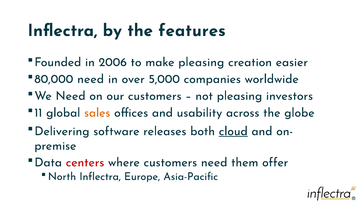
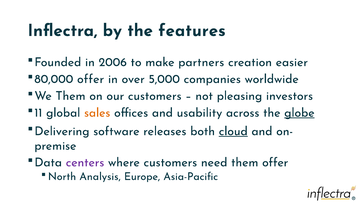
make pleasing: pleasing -> partners
80,000 need: need -> offer
We Need: Need -> Them
globe underline: none -> present
centers colour: red -> purple
Inflectra at (100, 176): Inflectra -> Analysis
